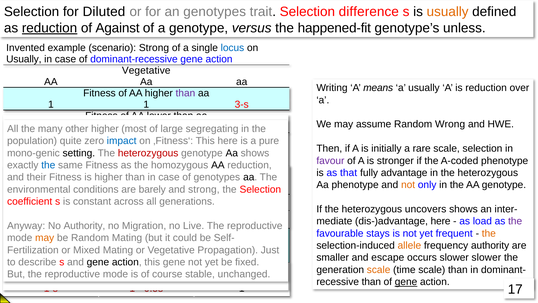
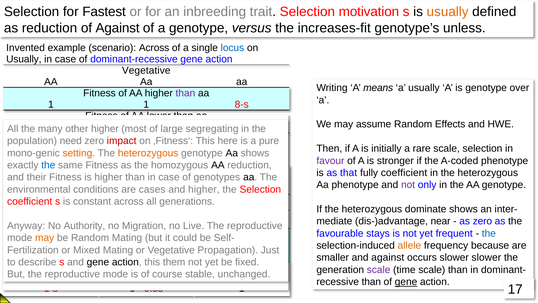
Diluted: Diluted -> Fastest
an genotypes: genotypes -> inbreeding
difference: difference -> motivation
reduction at (50, 28) underline: present -> none
happened-fit: happened-fit -> increases-fit
scenario Strong: Strong -> Across
is reduction: reduction -> genotype
3-s: 3-s -> 8-s
Wrong: Wrong -> Effects
quite: quite -> need
impact at (122, 141) colour: blue -> red
setting colour: black -> orange
heterozygous at (148, 153) colour: red -> orange
fully advantage: advantage -> coefficient
not at (408, 185) colour: orange -> purple
barely: barely -> cases
and strong: strong -> higher
uncovers: uncovers -> dominate
dis-)advantage here: here -> near
as load: load -> zero
the at (515, 221) colour: purple -> black
the at (489, 233) colour: orange -> blue
frequency authority: authority -> because
and escape: escape -> against
this gene: gene -> them
scale at (379, 269) colour: orange -> purple
